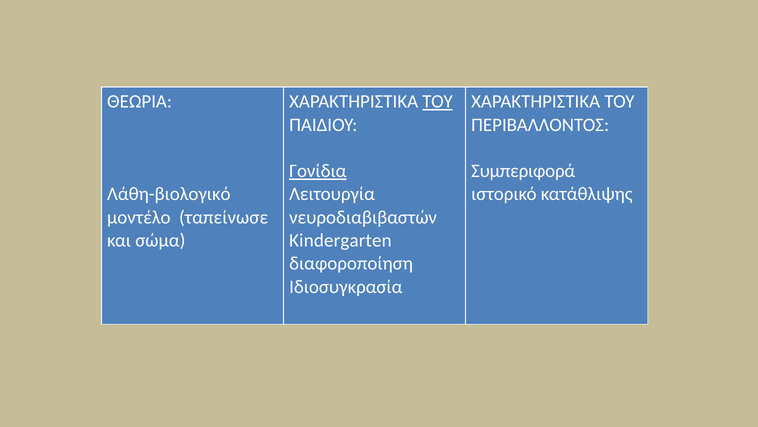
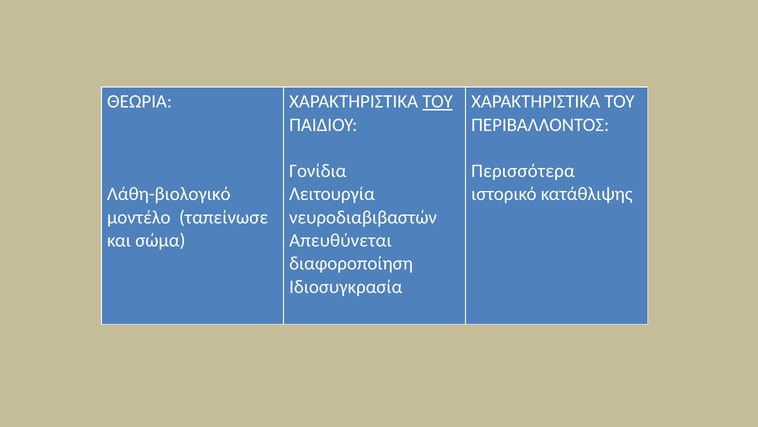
Γονίδια underline: present -> none
Συμπεριφορά: Συμπεριφορά -> Περισσότερα
Kindergarten: Kindergarten -> Απευθύνεται
